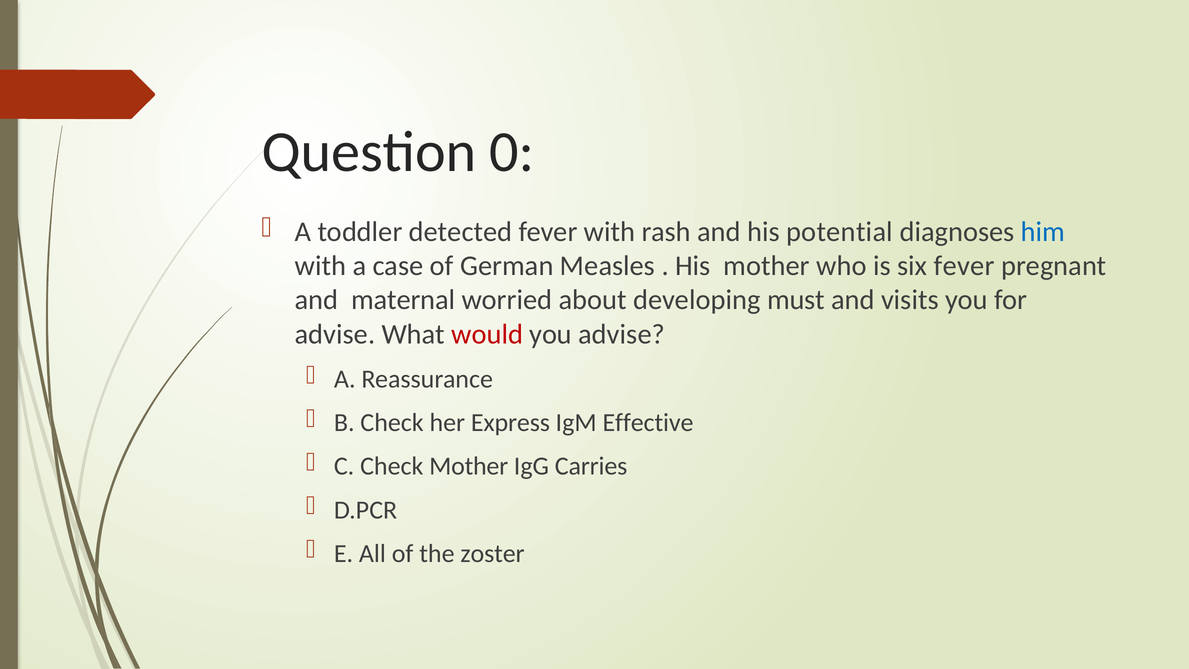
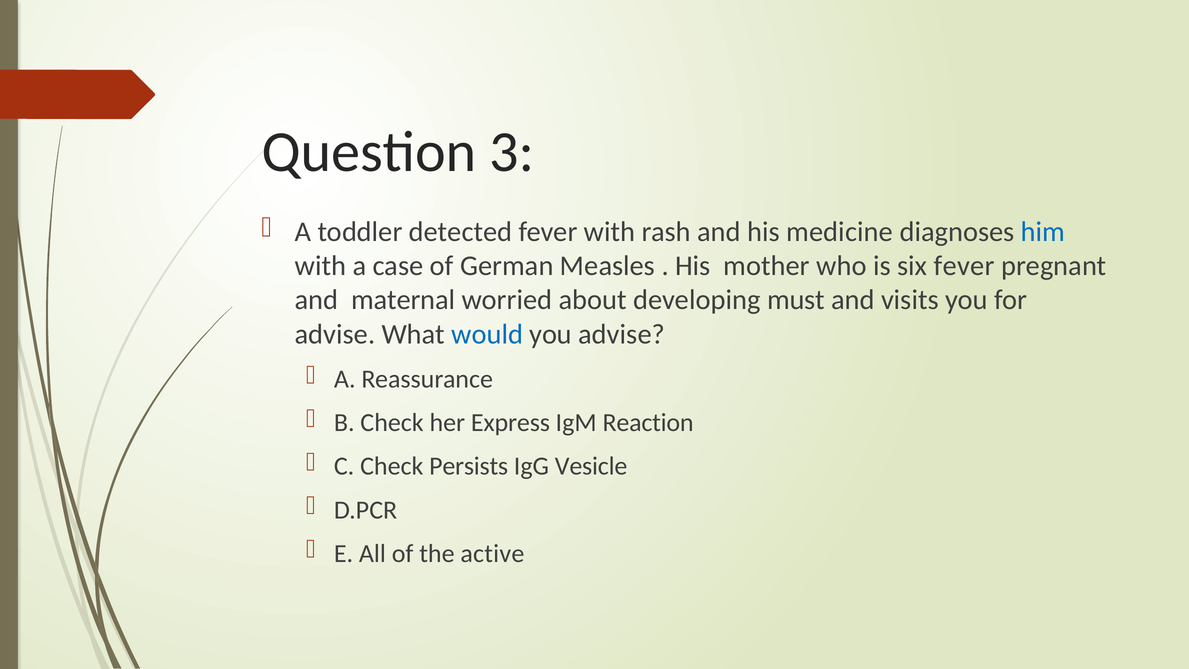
0: 0 -> 3
potential: potential -> medicine
would colour: red -> blue
Effective: Effective -> Reaction
Check Mother: Mother -> Persists
Carries: Carries -> Vesicle
zoster: zoster -> active
